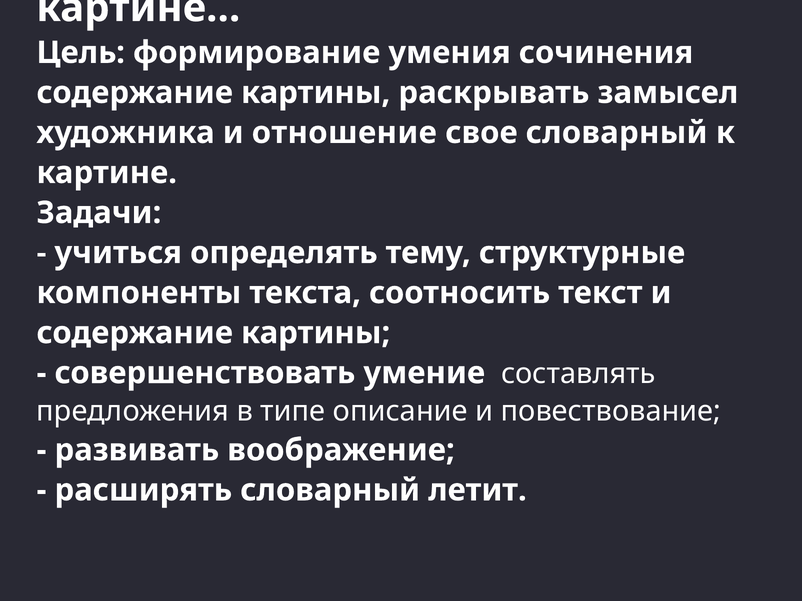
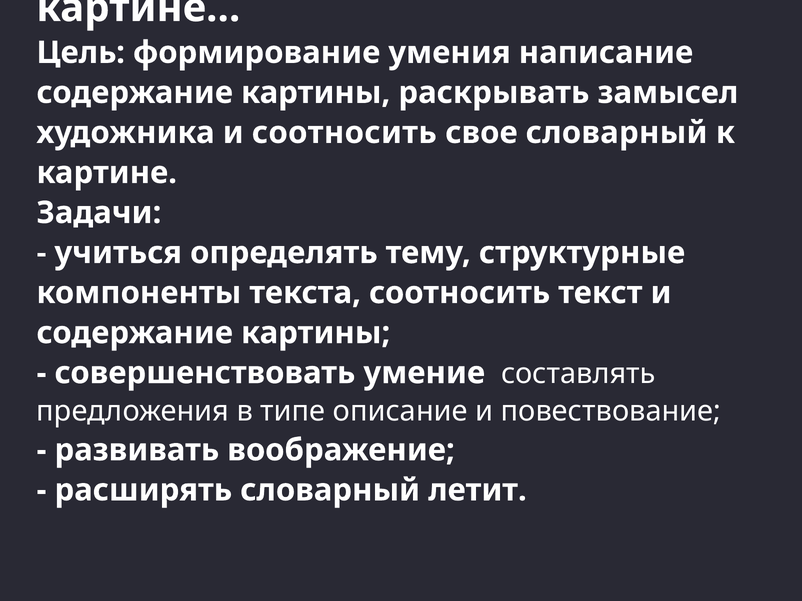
умения сочинения: сочинения -> написание
и отношение: отношение -> соотносить
